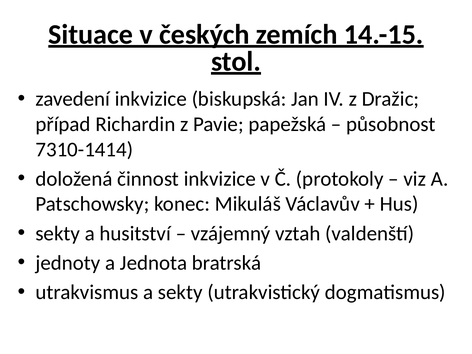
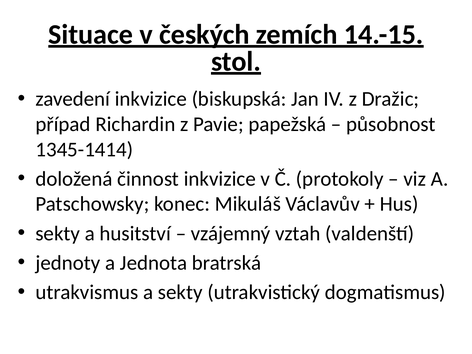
7310-1414: 7310-1414 -> 1345-1414
